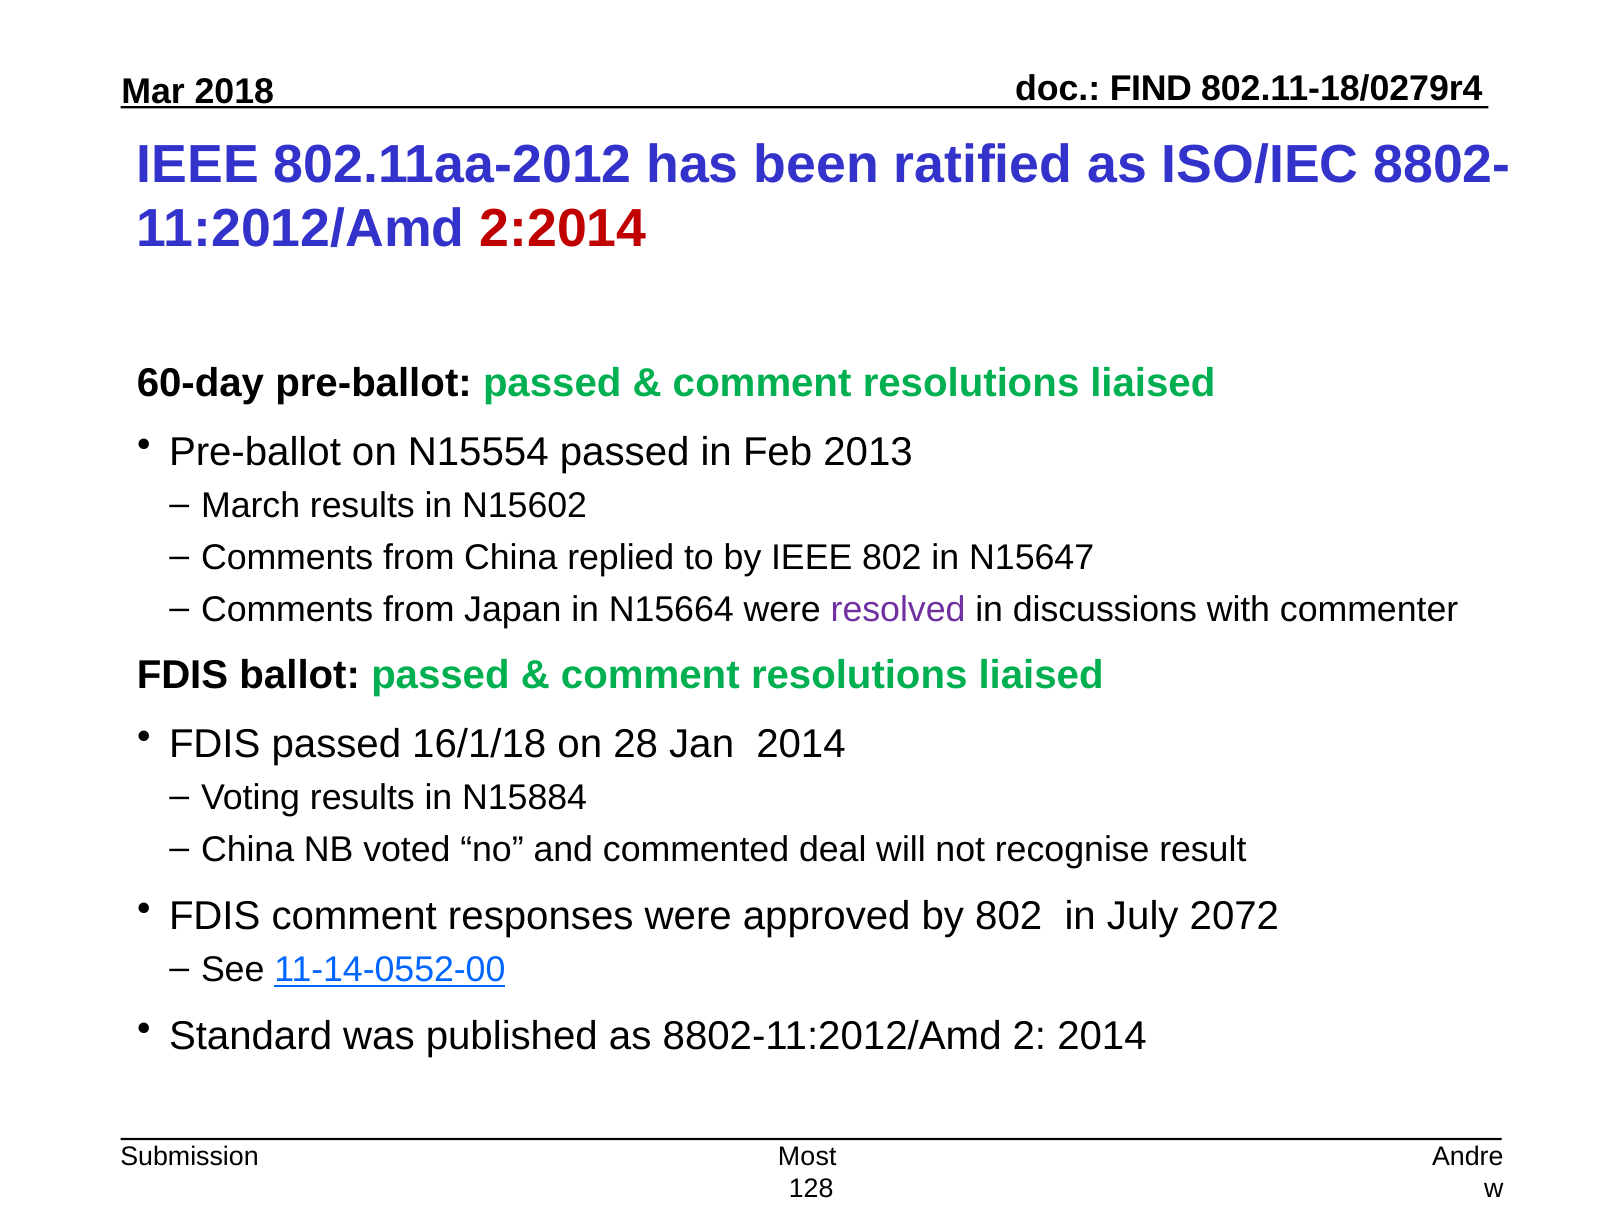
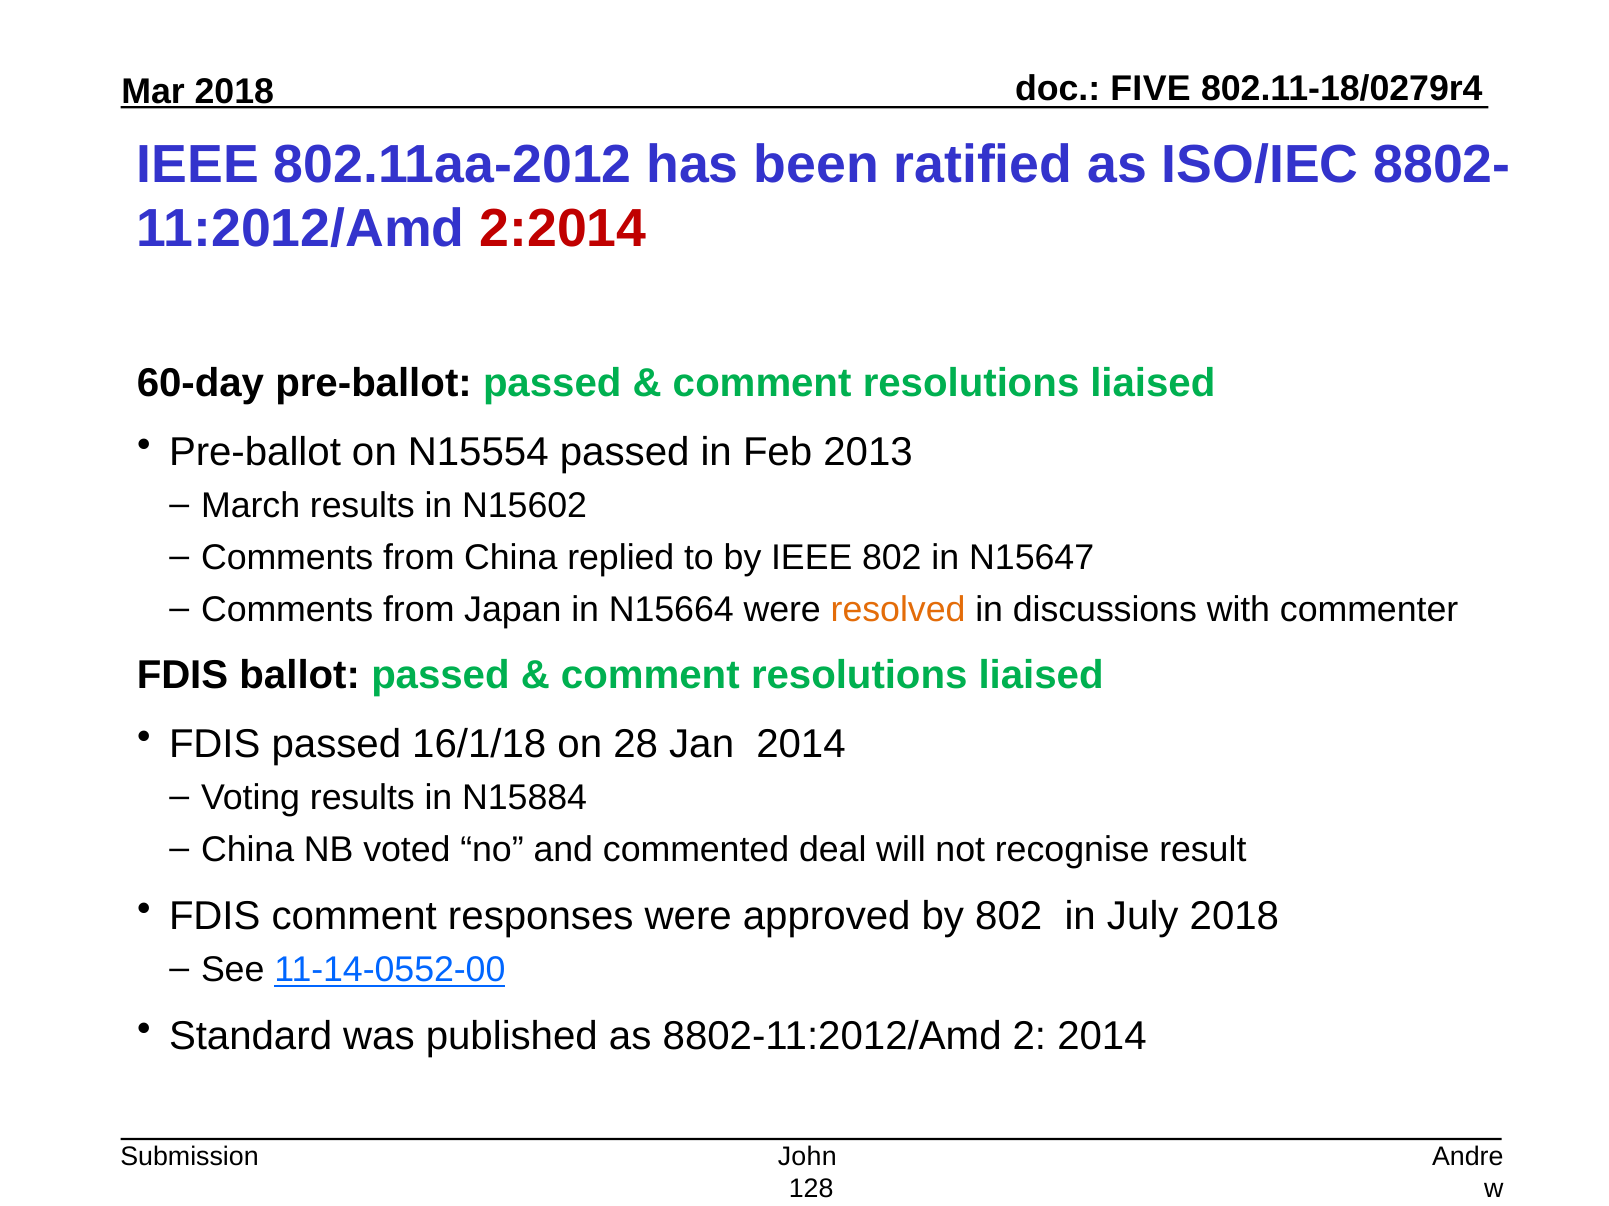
FIND: FIND -> FIVE
resolved colour: purple -> orange
July 2072: 2072 -> 2018
Most: Most -> John
